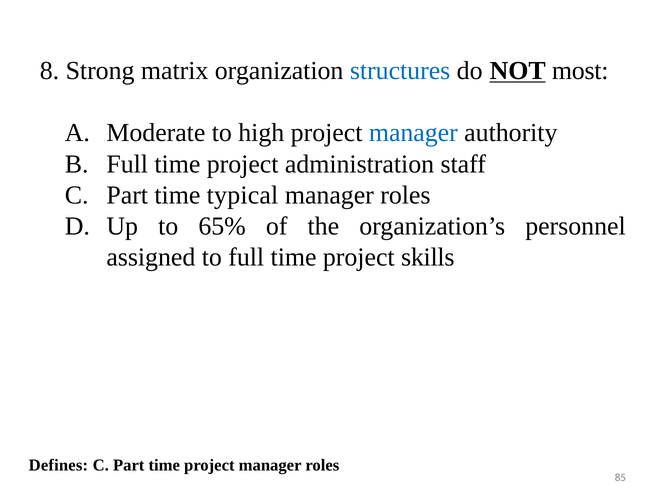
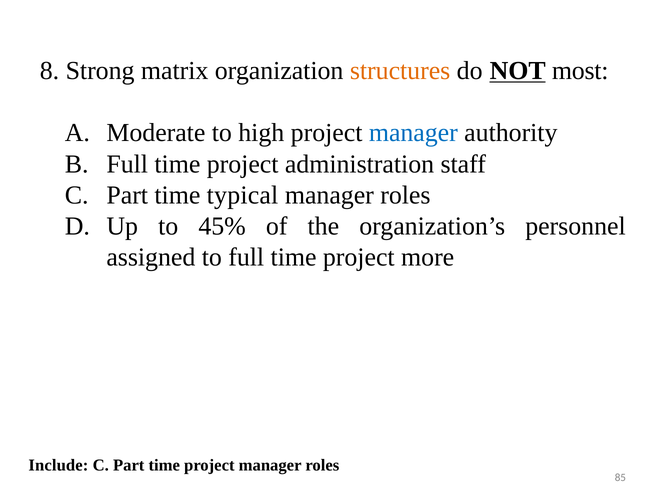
structures colour: blue -> orange
65%: 65% -> 45%
skills: skills -> more
Defines: Defines -> Include
